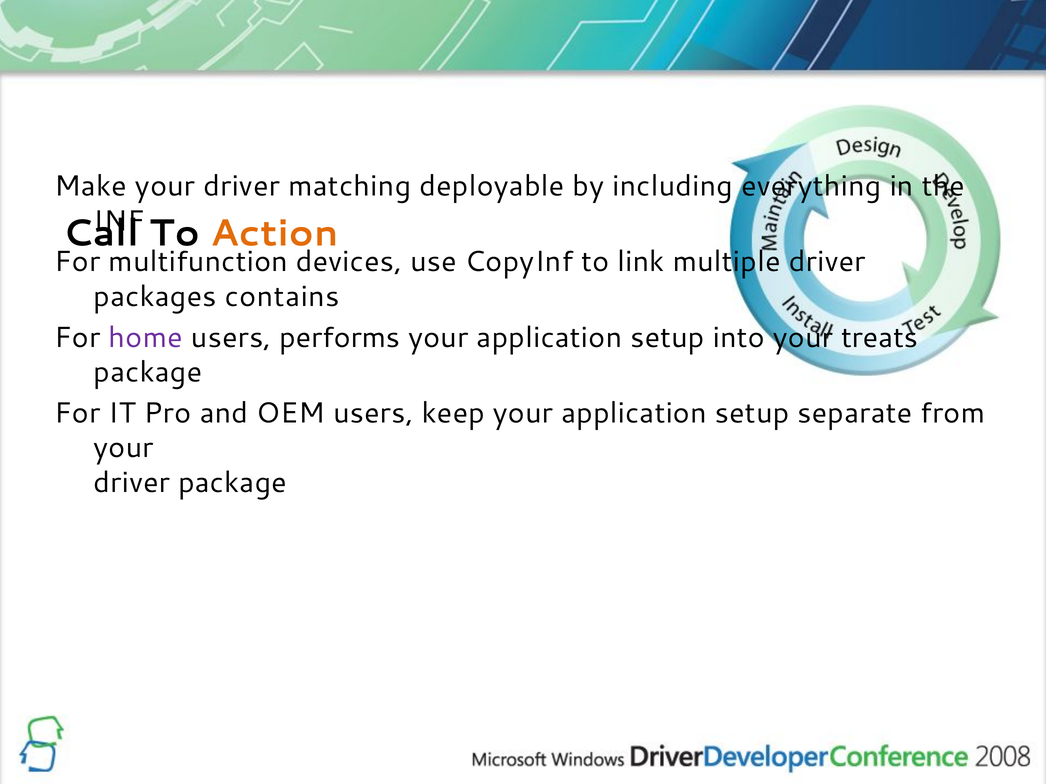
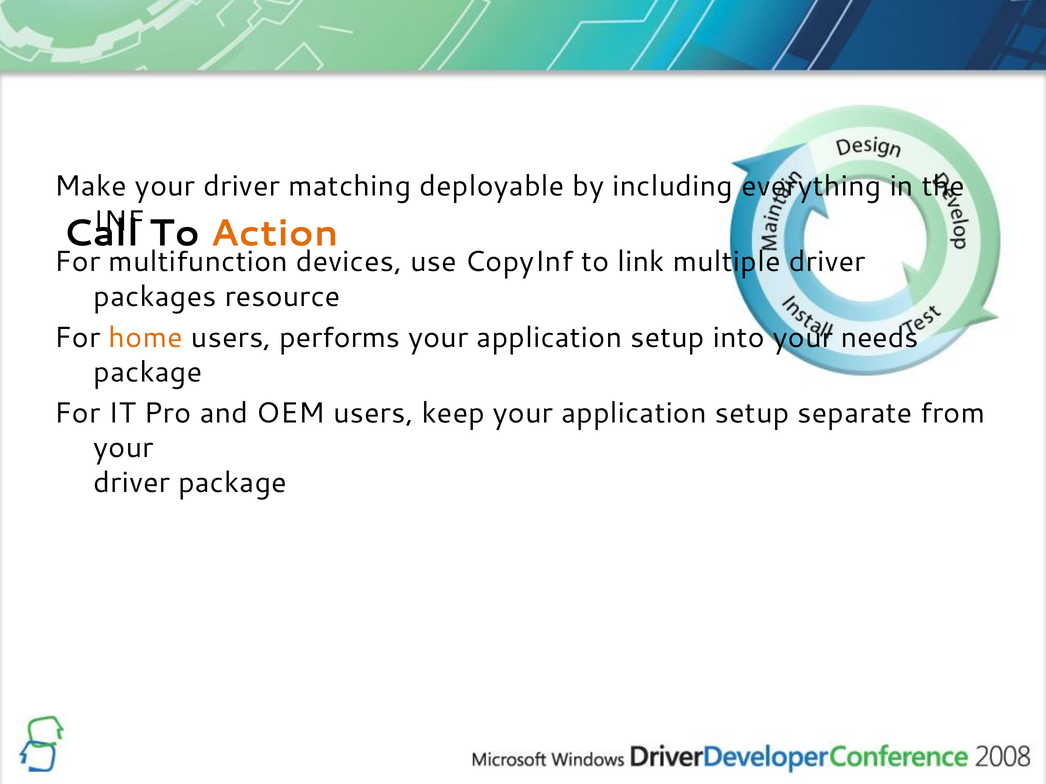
contains: contains -> resource
home colour: purple -> orange
treats: treats -> needs
